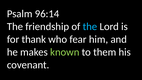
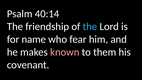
96:14: 96:14 -> 40:14
thank: thank -> name
known colour: light green -> pink
